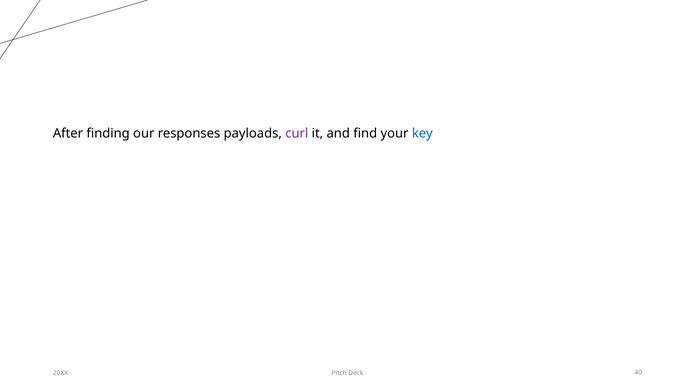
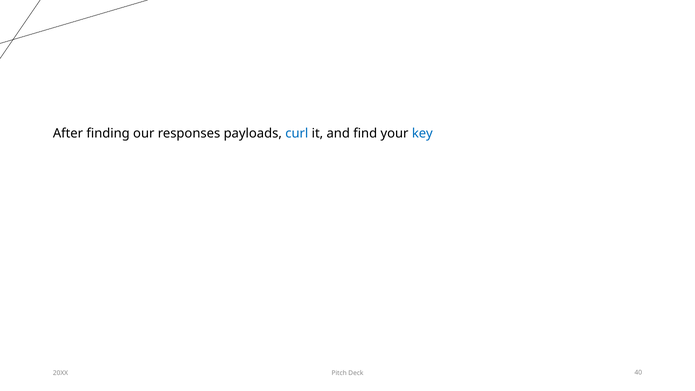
curl colour: purple -> blue
